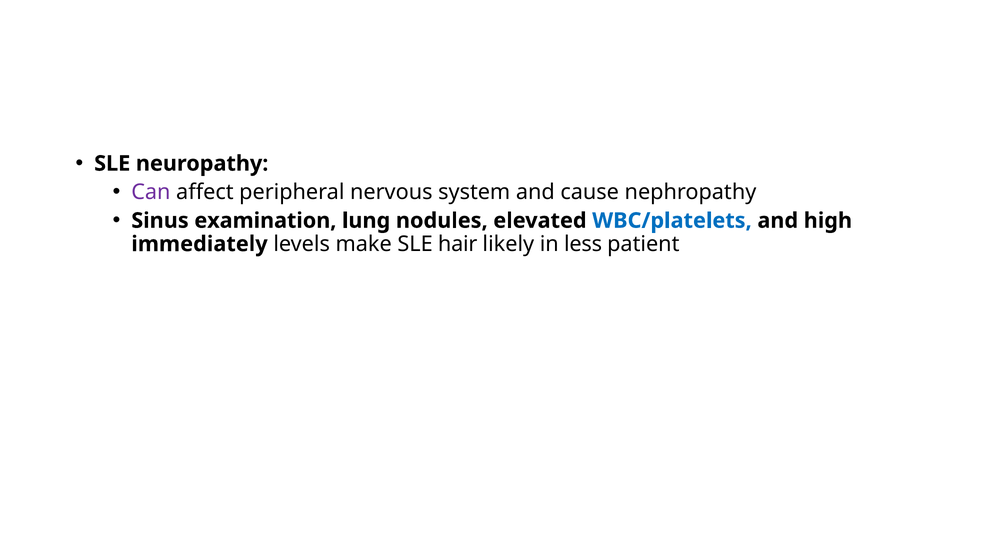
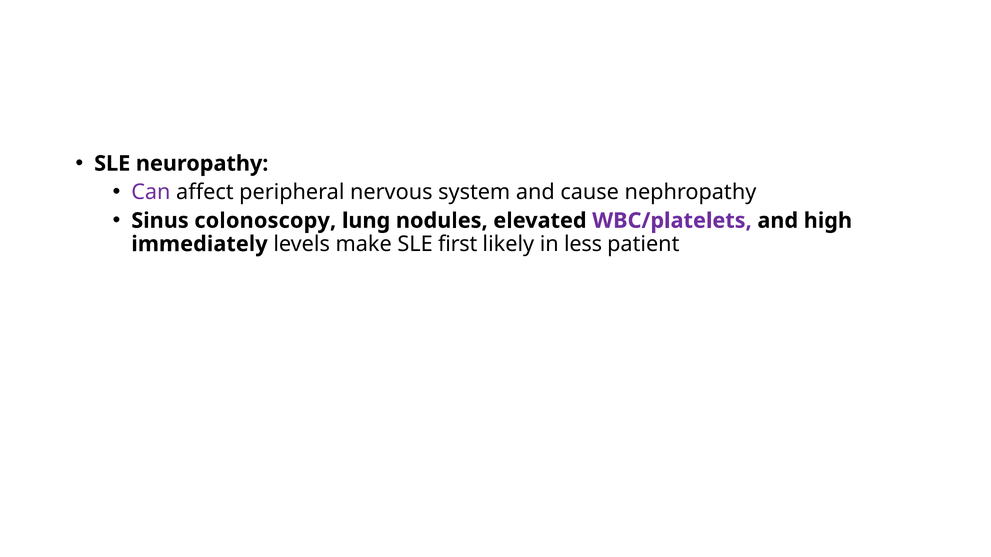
examination: examination -> colonoscopy
WBC/platelets colour: blue -> purple
hair: hair -> first
